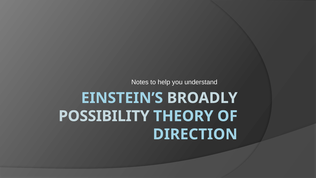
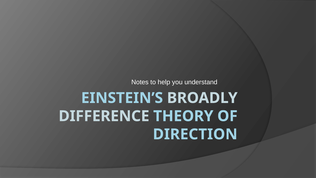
POSSIBILITY: POSSIBILITY -> DIFFERENCE
